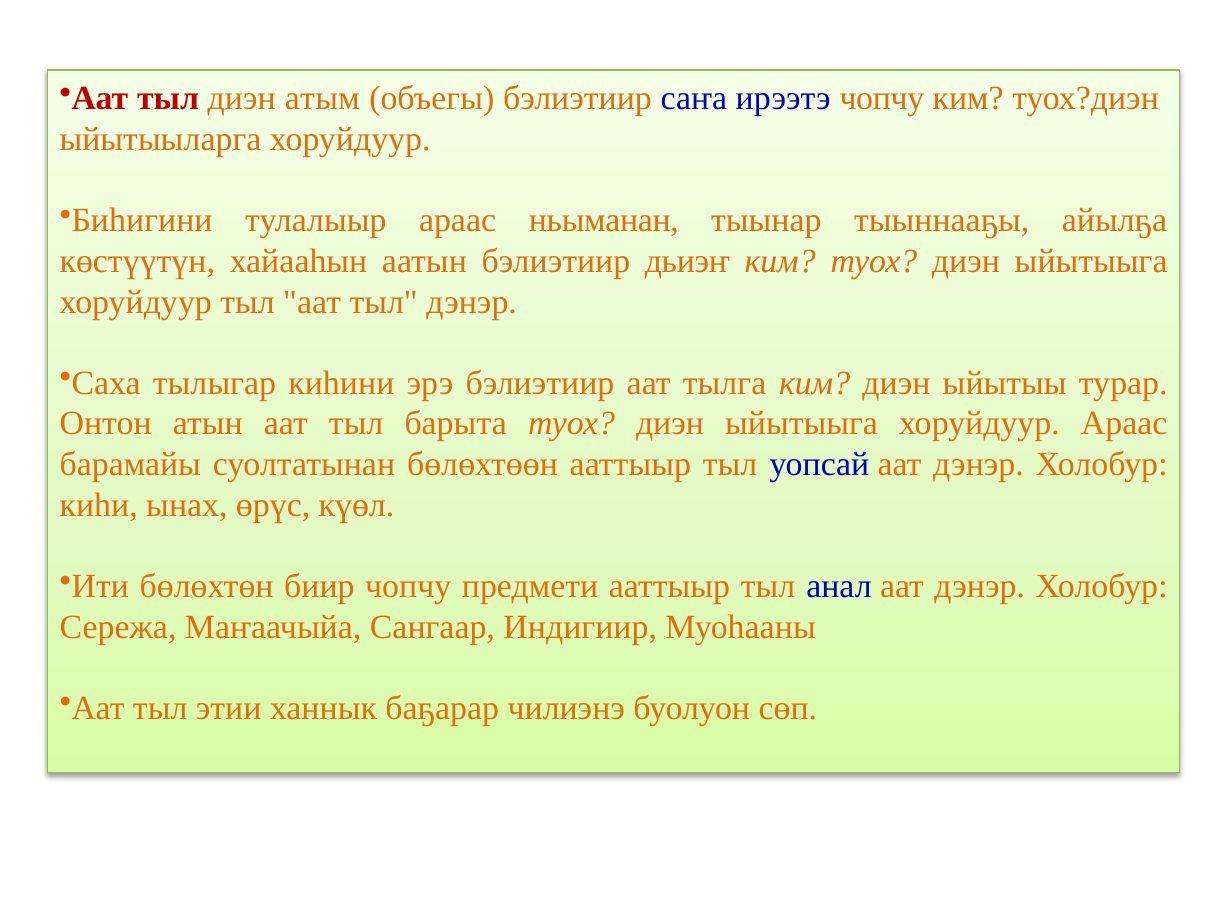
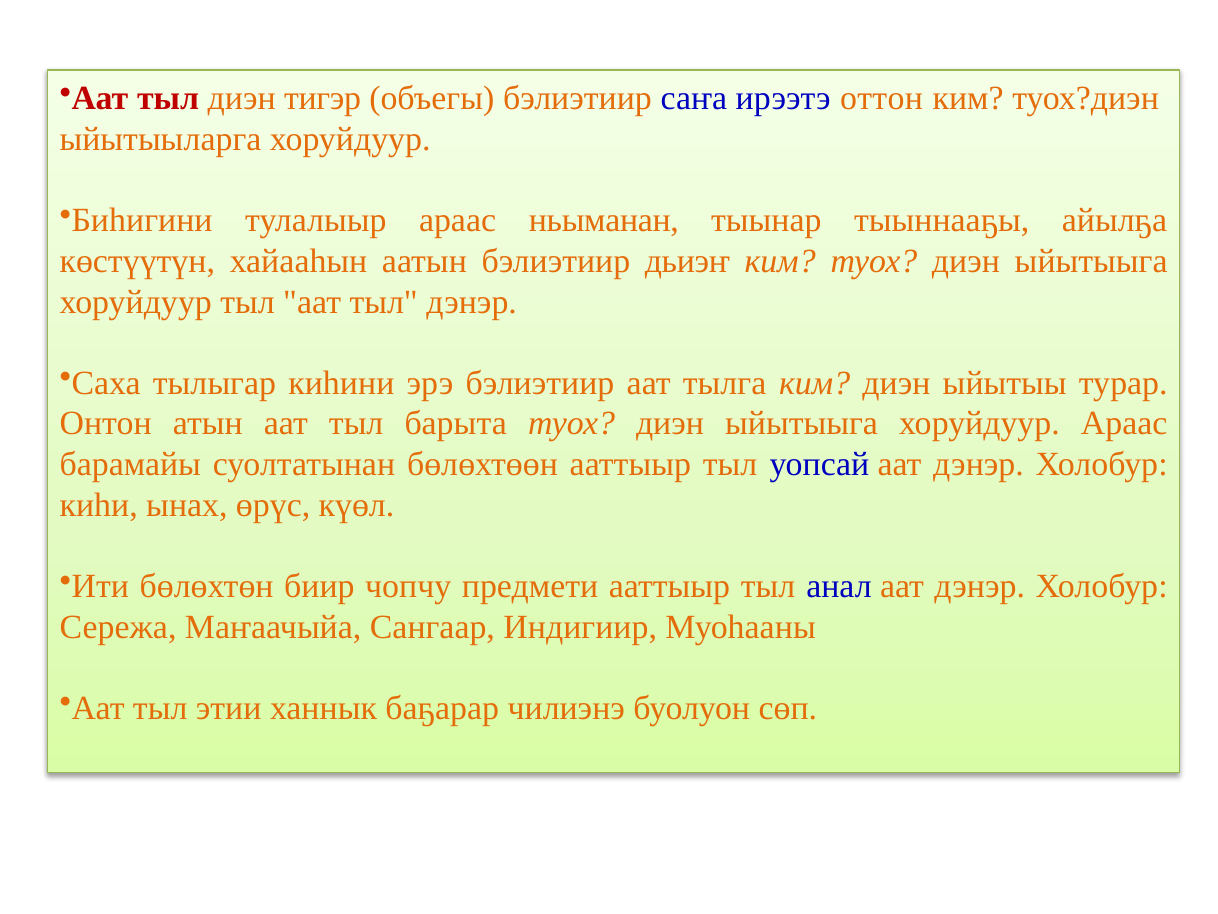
атым: атым -> тигэр
ирээтэ чопчу: чопчу -> оттон
